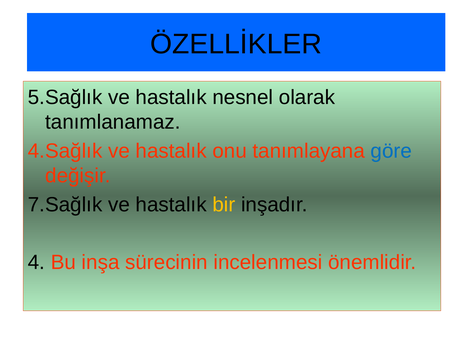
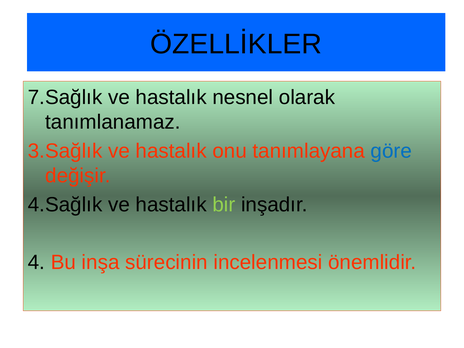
5.Sağlık: 5.Sağlık -> 7.Sağlık
4.Sağlık: 4.Sağlık -> 3.Sağlık
7.Sağlık: 7.Sağlık -> 4.Sağlık
bir colour: yellow -> light green
